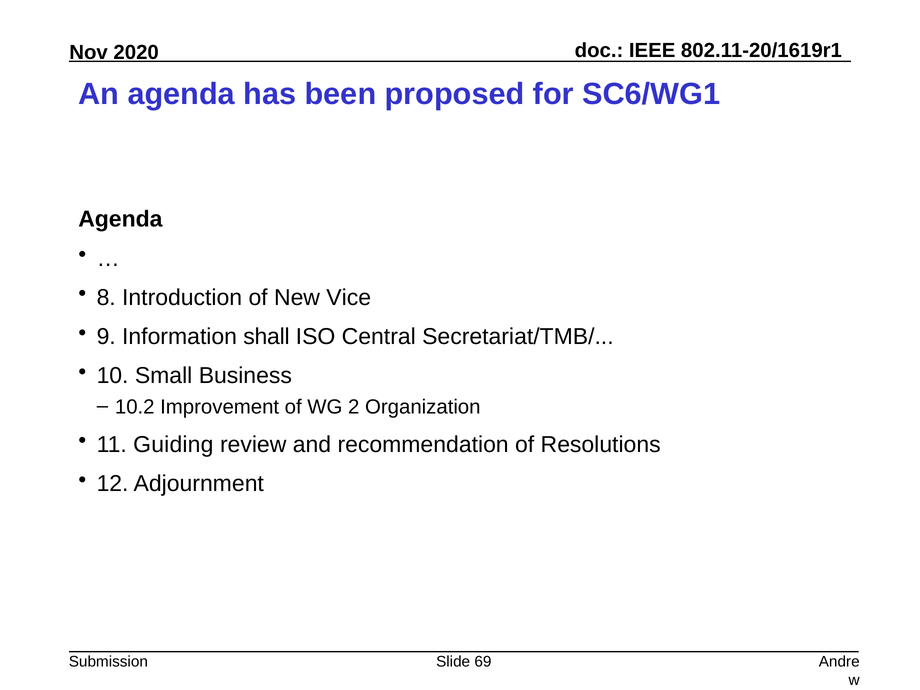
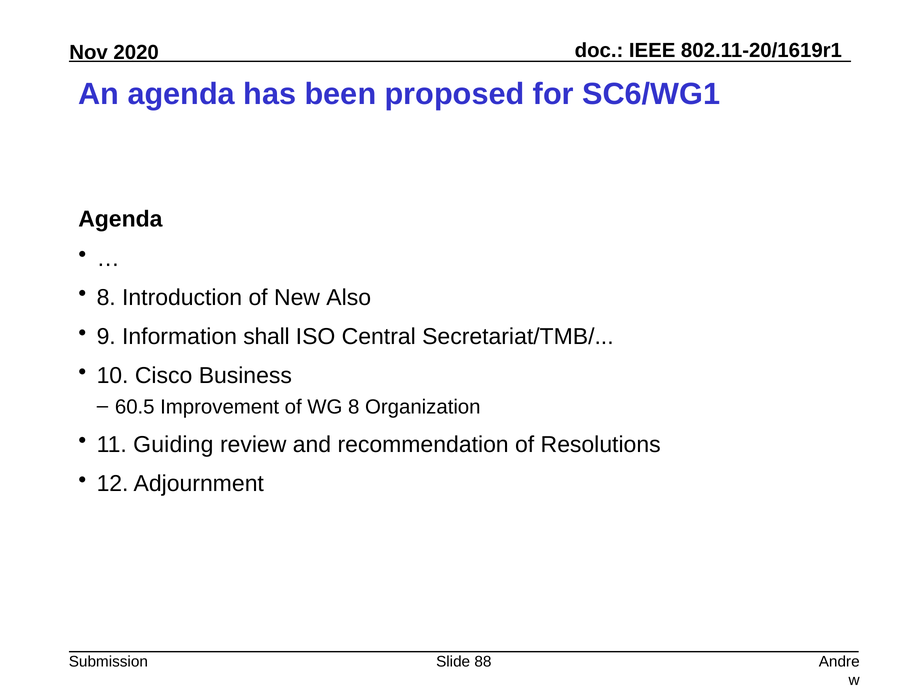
Vice: Vice -> Also
10 Small: Small -> Cisco
10.2: 10.2 -> 60.5
WG 2: 2 -> 8
69: 69 -> 88
